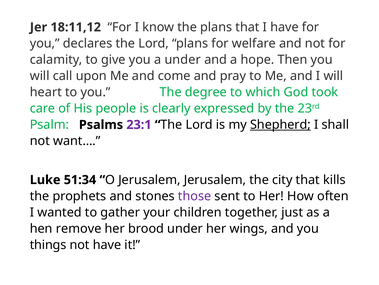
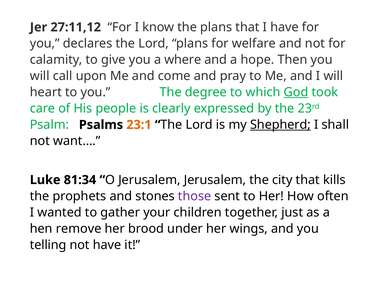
18:11,12: 18:11,12 -> 27:11,12
a under: under -> where
God underline: none -> present
23:1 colour: purple -> orange
51:34: 51:34 -> 81:34
things: things -> telling
